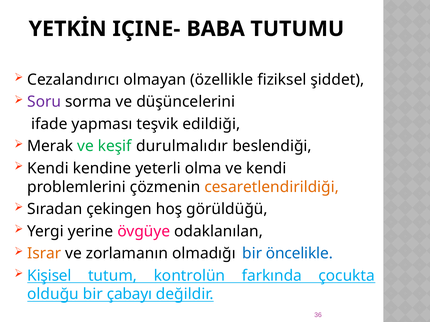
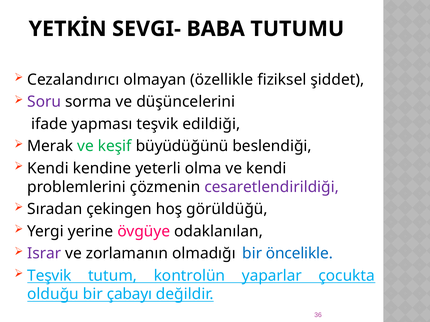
IÇINE-: IÇINE- -> SEVGI-
durulmalıdır: durulmalıdır -> büyüdüğünü
cesaretlendirildiği colour: orange -> purple
Israr colour: orange -> purple
Kişisel at (49, 276): Kişisel -> Teşvik
farkında: farkında -> yaparlar
